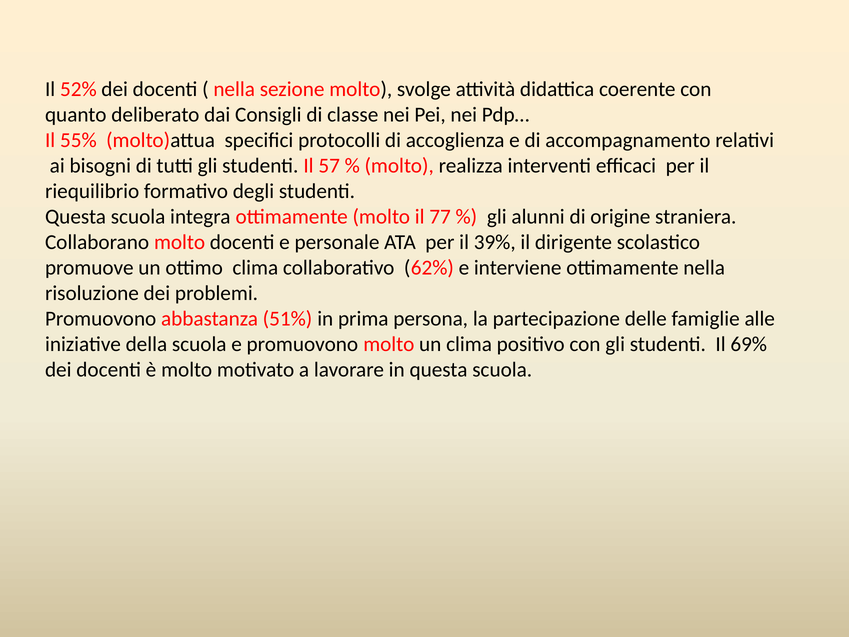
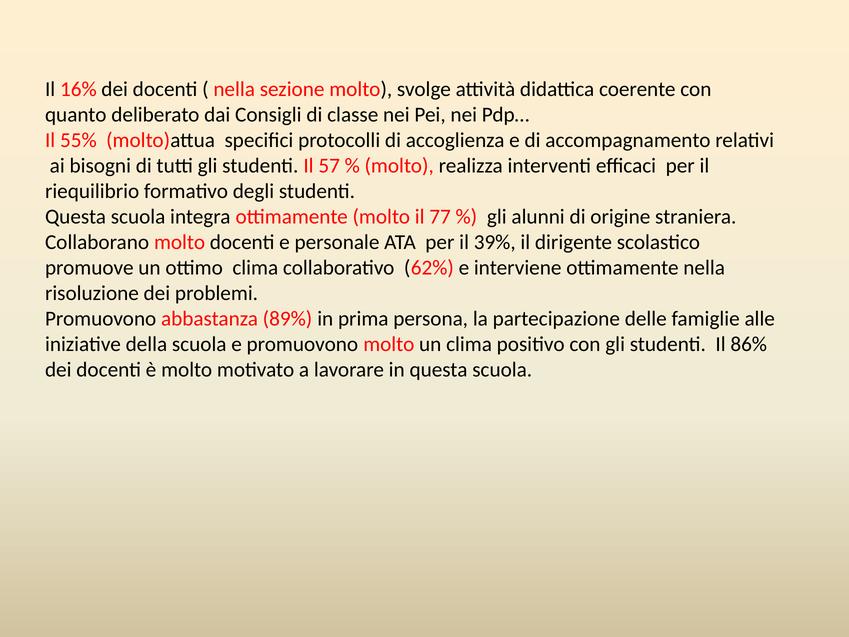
52%: 52% -> 16%
51%: 51% -> 89%
69%: 69% -> 86%
